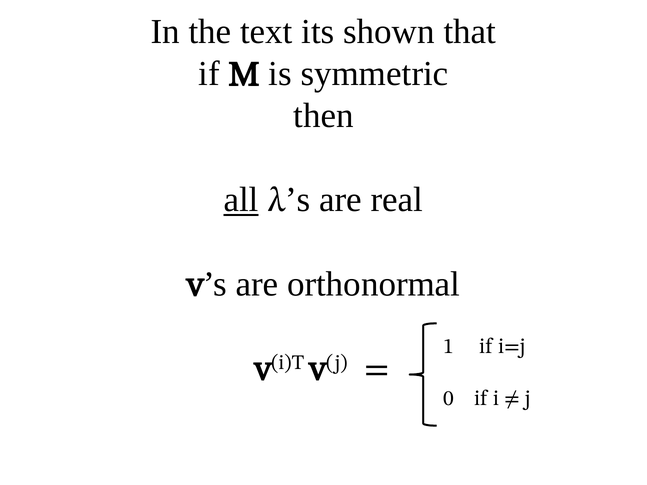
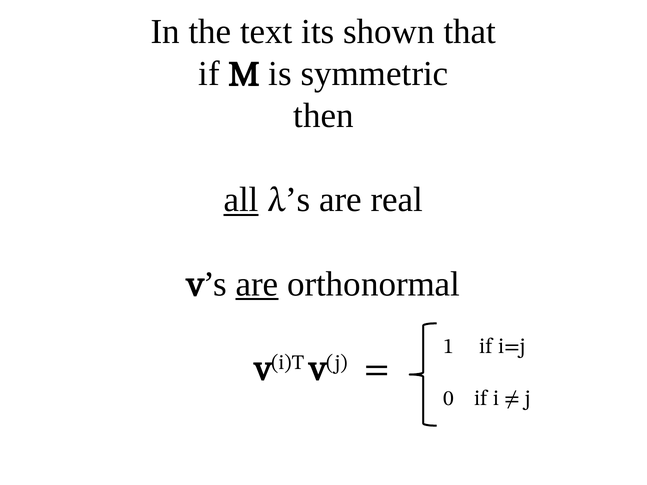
are at (257, 284) underline: none -> present
